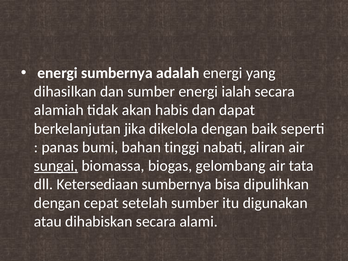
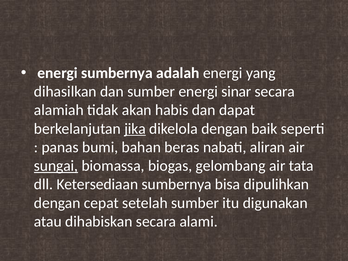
ialah: ialah -> sinar
jika underline: none -> present
tinggi: tinggi -> beras
